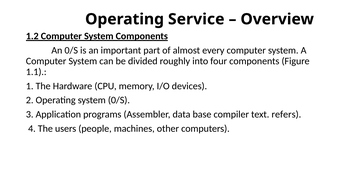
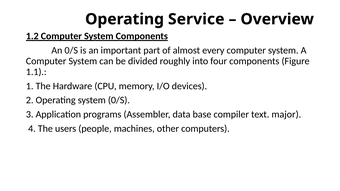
refers: refers -> major
